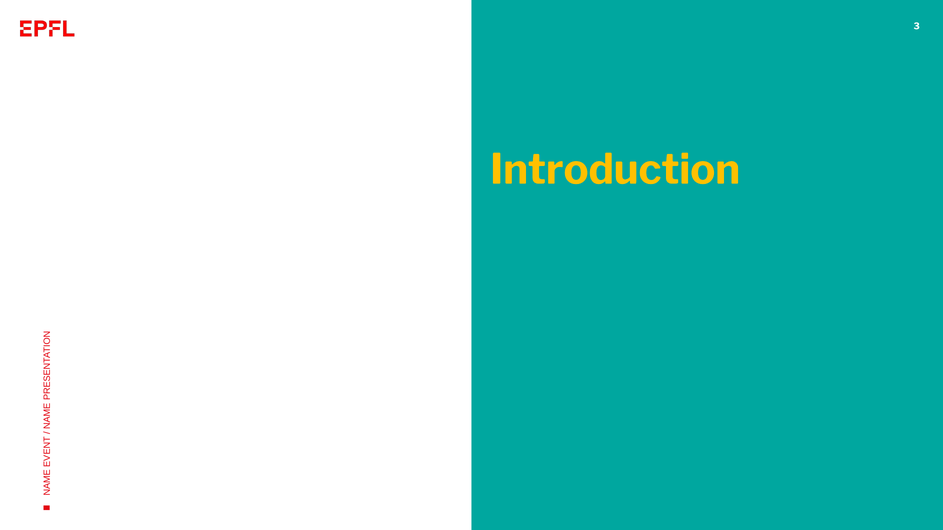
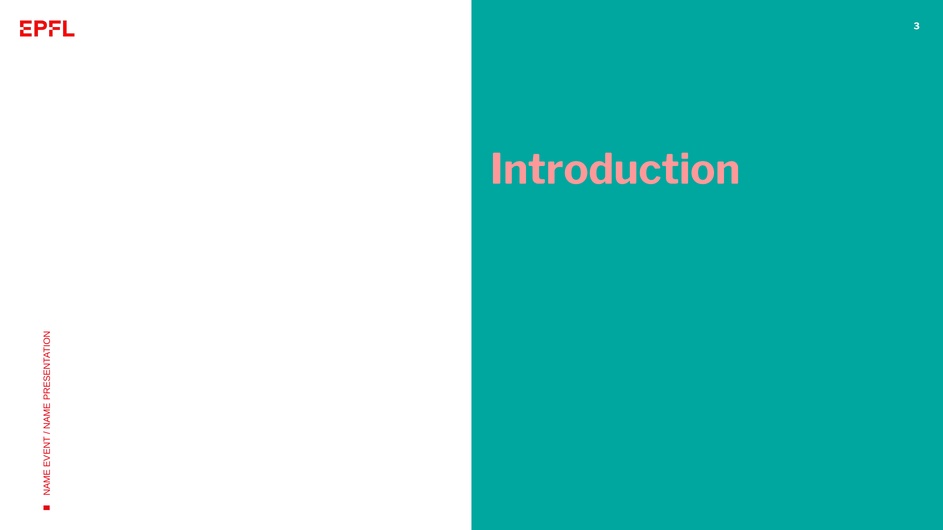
Introduction colour: yellow -> pink
